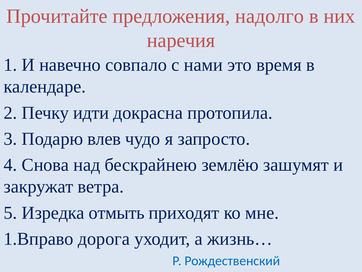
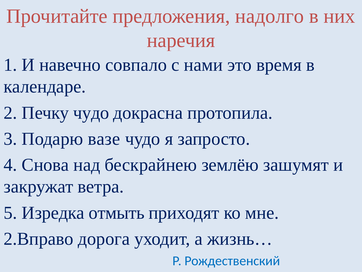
Печку идти: идти -> чудо
влев: влев -> вазе
1.Вправо: 1.Вправо -> 2.Вправо
